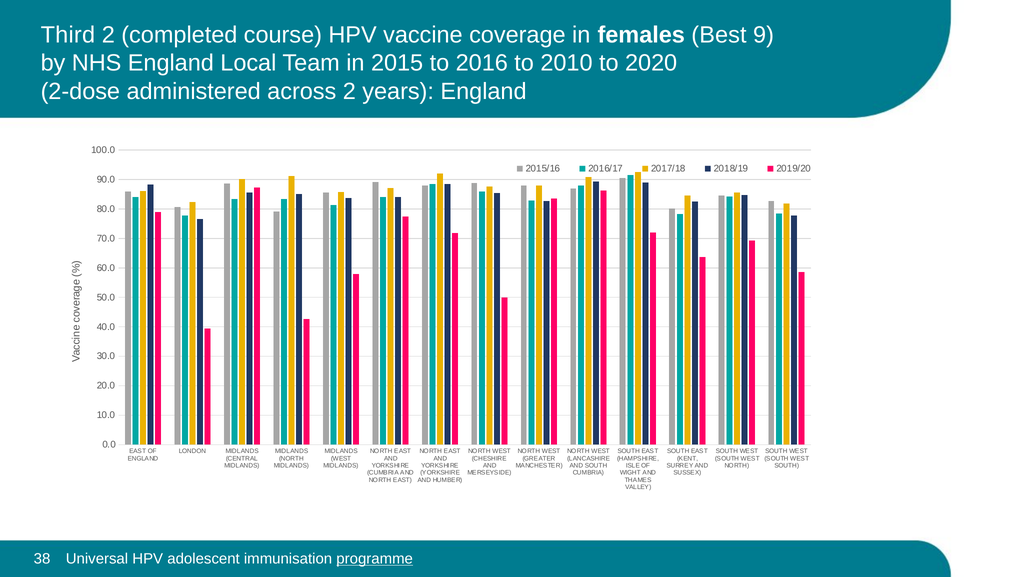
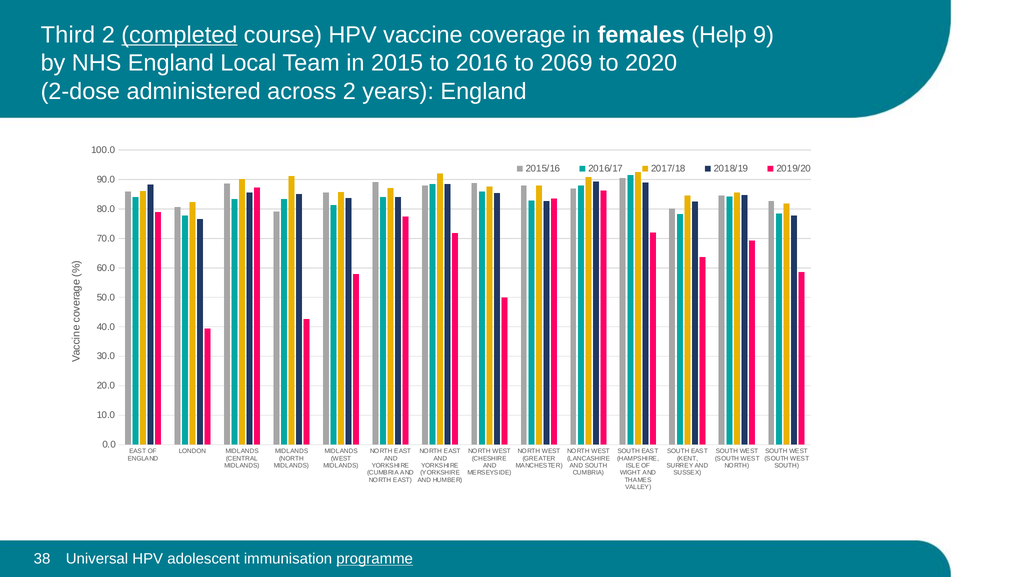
completed underline: none -> present
Best: Best -> Help
2010: 2010 -> 2069
